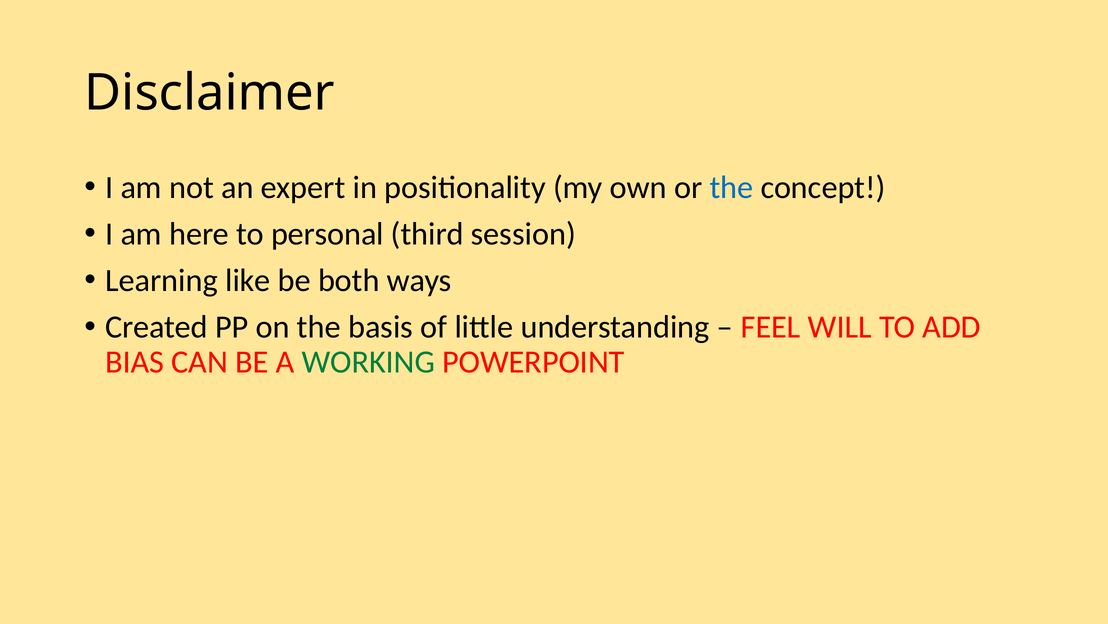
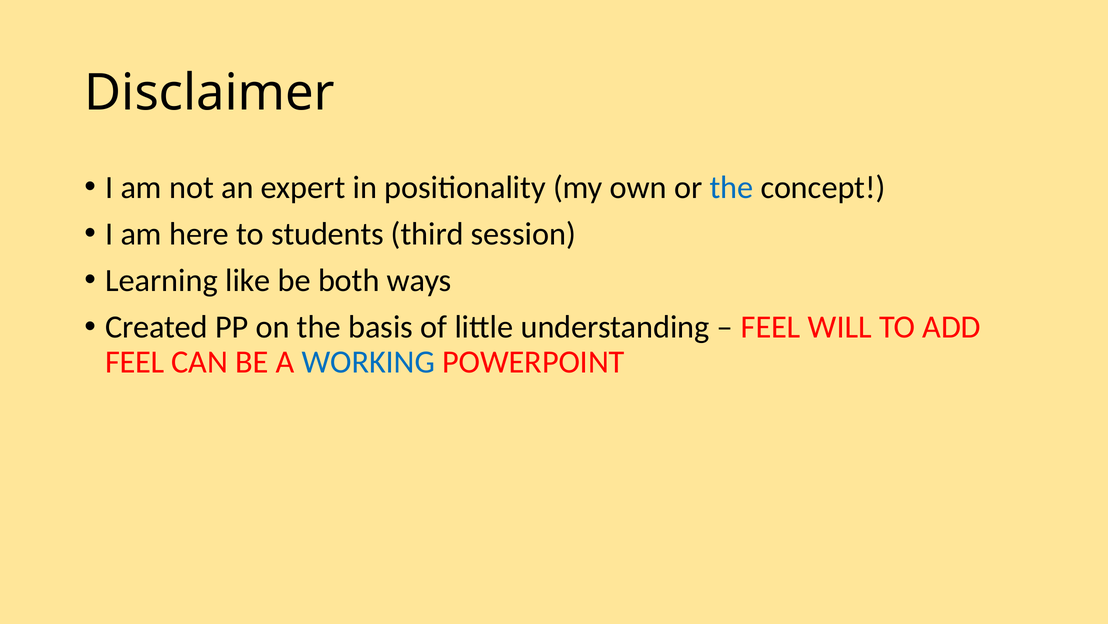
personal: personal -> students
BIAS at (135, 362): BIAS -> FEEL
WORKING colour: green -> blue
